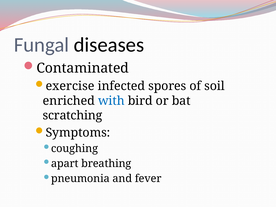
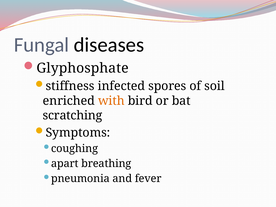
Contaminated: Contaminated -> Glyphosphate
exercise: exercise -> stiffness
with colour: blue -> orange
